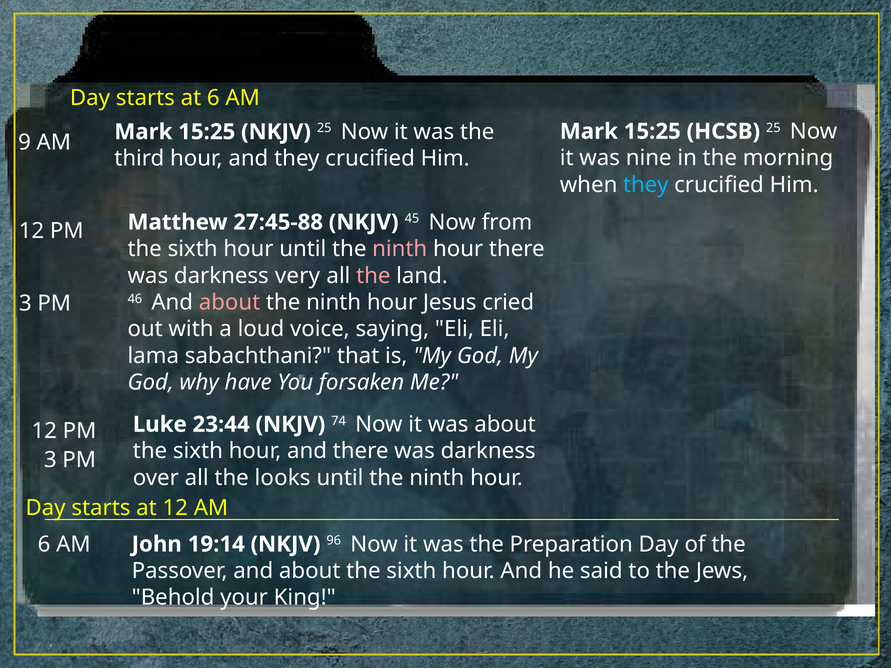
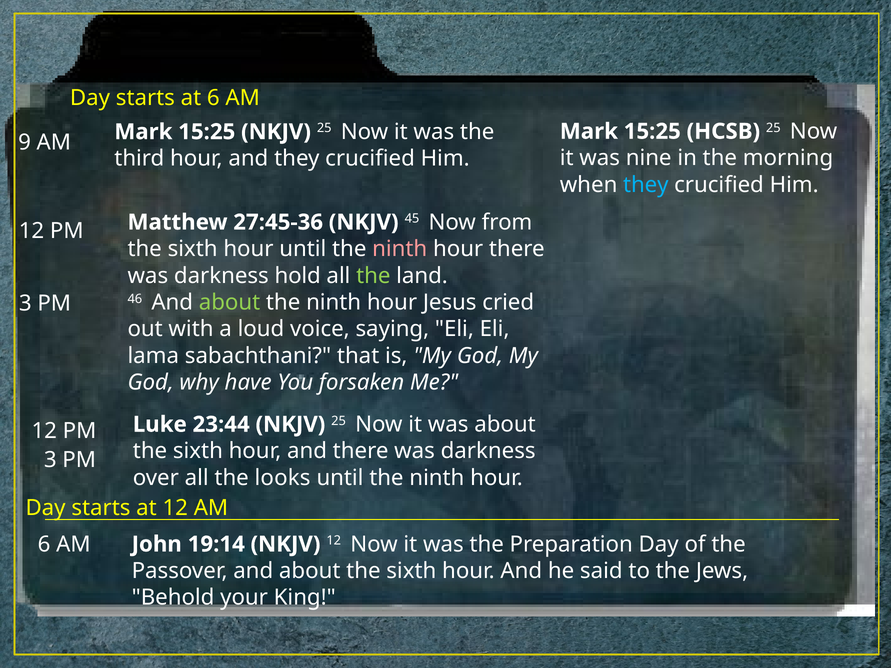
27:45-88: 27:45-88 -> 27:45-36
very: very -> hold
the at (373, 276) colour: pink -> light green
about at (229, 303) colour: pink -> light green
23:44 NKJV 74: 74 -> 25
NKJV 96: 96 -> 12
